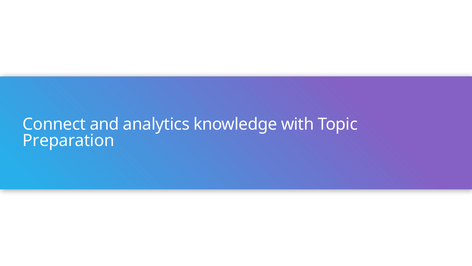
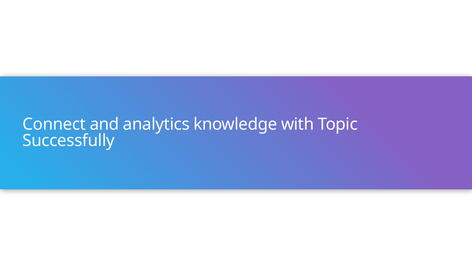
Preparation: Preparation -> Successfully
